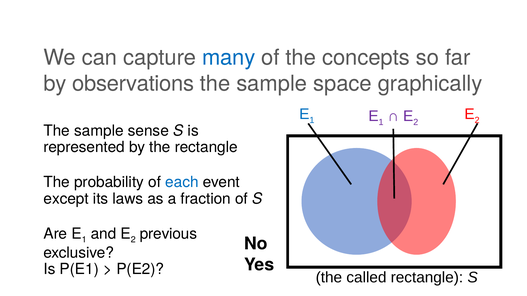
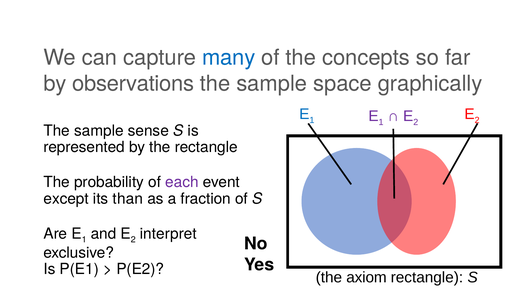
each colour: blue -> purple
laws: laws -> than
previous: previous -> interpret
called: called -> axiom
